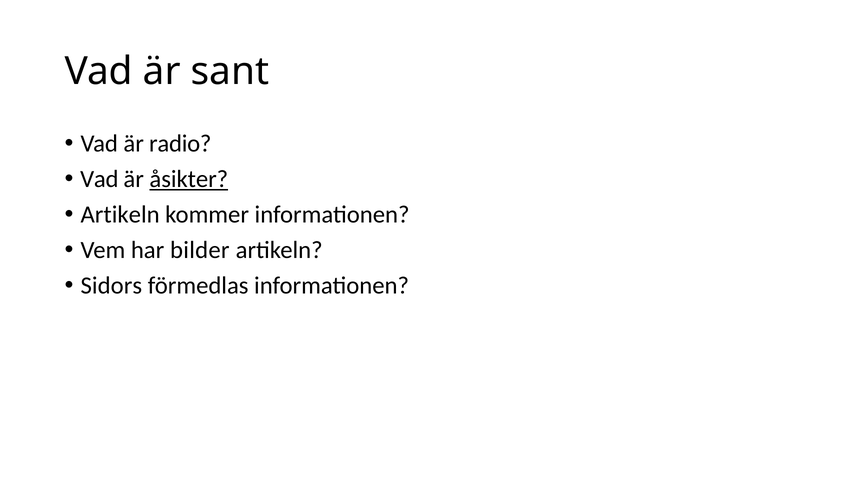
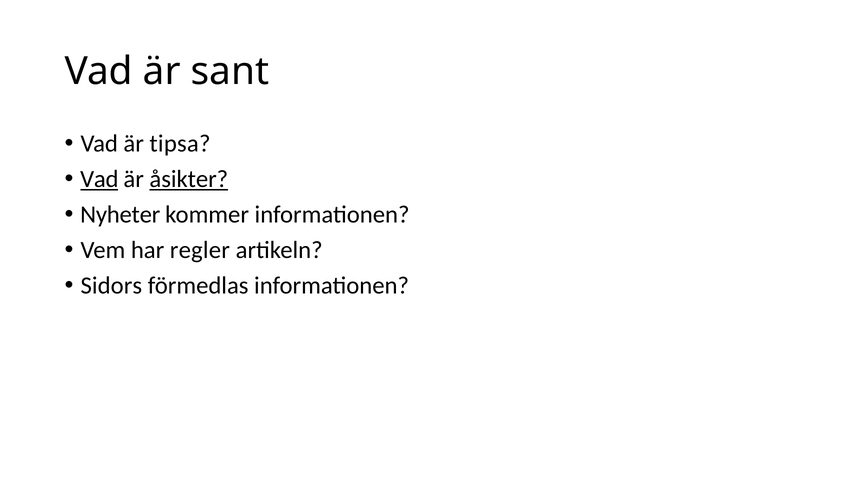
radio: radio -> tipsa
Vad at (99, 179) underline: none -> present
Artikeln at (120, 214): Artikeln -> Nyheter
bilder: bilder -> regler
